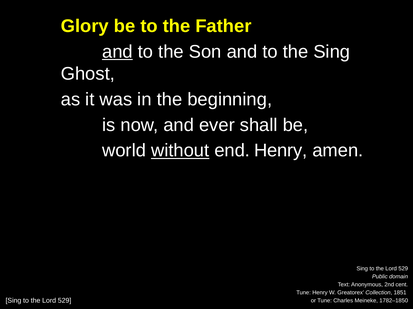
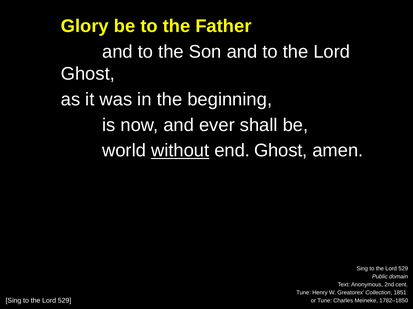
and at (117, 52) underline: present -> none
and to the Sing: Sing -> Lord
end Henry: Henry -> Ghost
